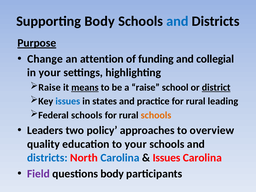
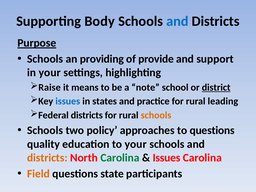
Change at (45, 59): Change -> Schools
attention: attention -> providing
funding: funding -> provide
collegial: collegial -> support
means underline: present -> none
a raise: raise -> note
Federal schools: schools -> districts
Leaders at (45, 130): Leaders -> Schools
to overview: overview -> questions
districts at (47, 158) colour: blue -> orange
Carolina at (120, 158) colour: blue -> green
Field colour: purple -> orange
questions body: body -> state
